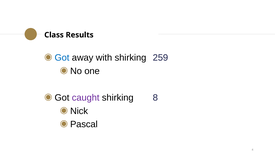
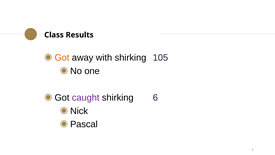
Got at (62, 58) colour: blue -> orange
259: 259 -> 105
8: 8 -> 6
